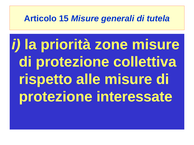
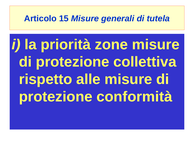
interessate: interessate -> conformità
